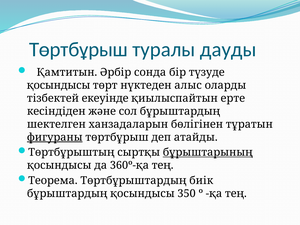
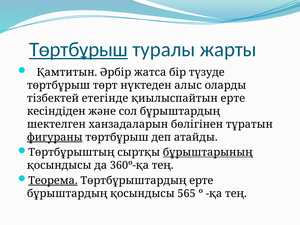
Төртбұрыш at (78, 50) underline: none -> present
дауды: дауды -> жарты
сонда: сонда -> жатса
қосындысы at (59, 85): қосындысы -> төртбұрыш
екеуінде: екеуінде -> етегінде
Теорема underline: none -> present
Төртбұрыштардың биік: биік -> ерте
350: 350 -> 565
